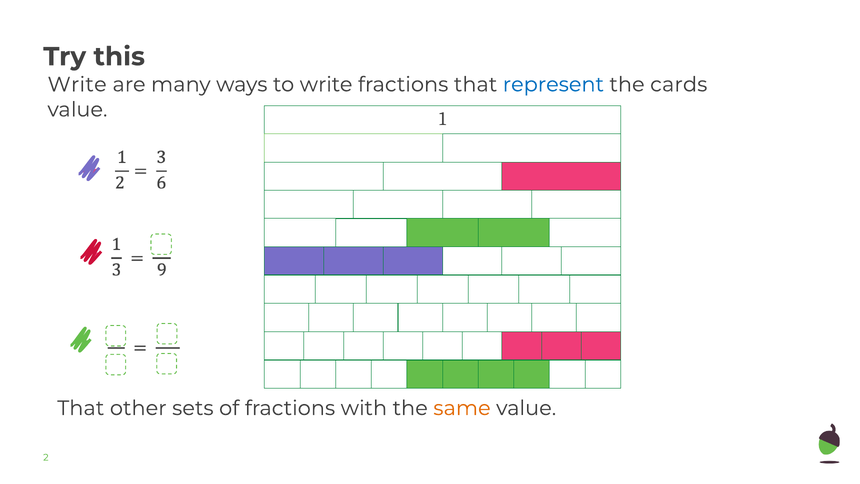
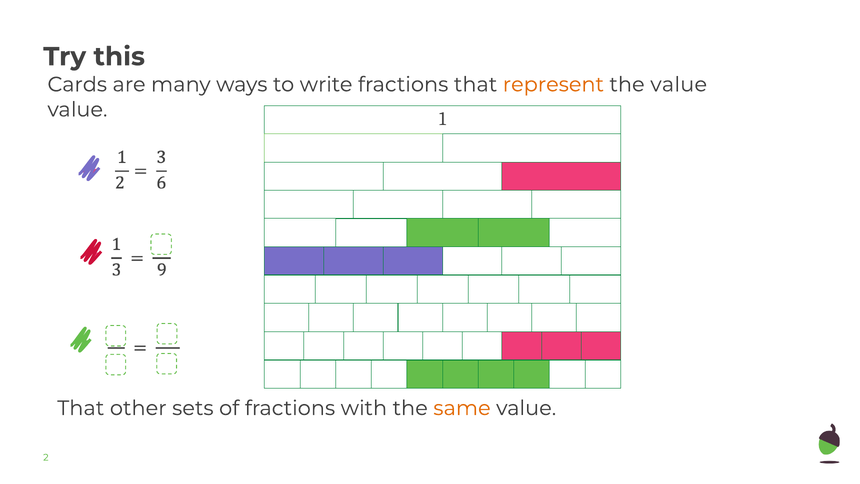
Write at (77, 84): Write -> Cards
represent colour: blue -> orange
the cards: cards -> value
